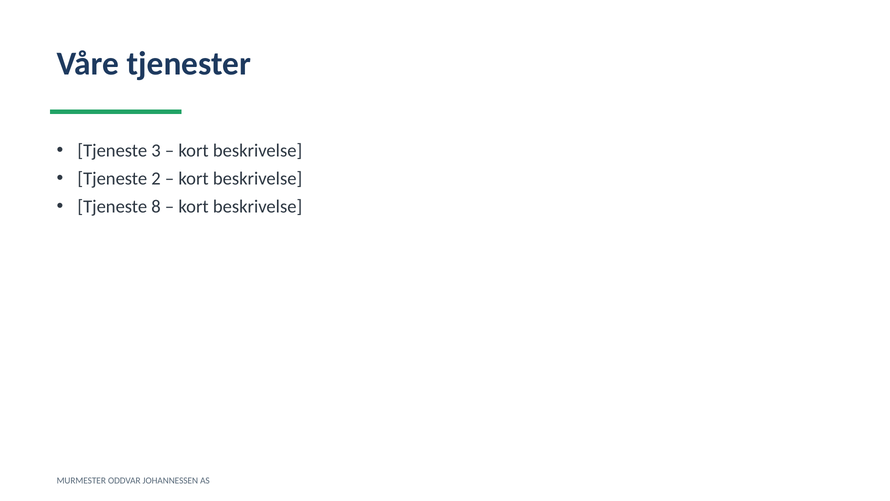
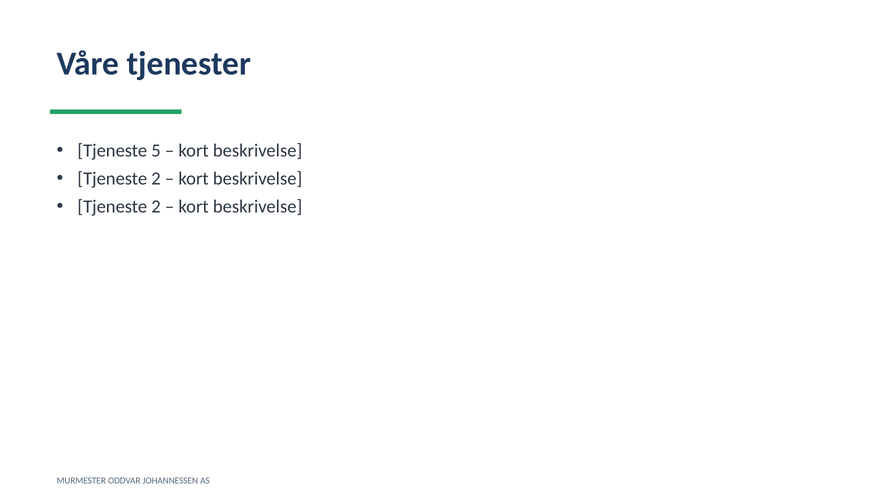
3: 3 -> 5
8 at (156, 206): 8 -> 2
